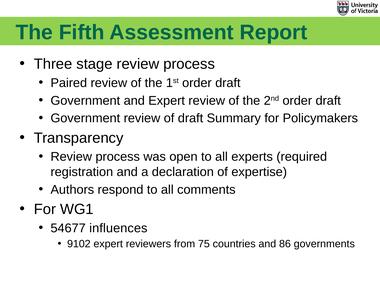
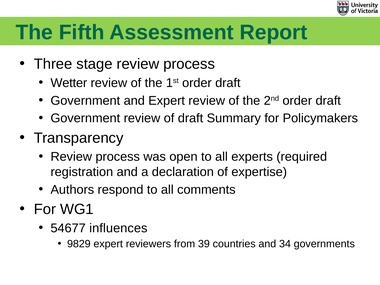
Paired: Paired -> Wetter
9102: 9102 -> 9829
75: 75 -> 39
86: 86 -> 34
